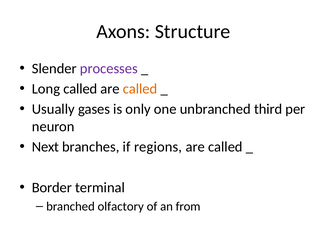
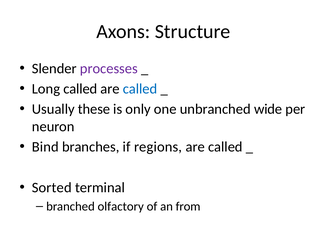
called at (140, 89) colour: orange -> blue
gases: gases -> these
third: third -> wide
Next: Next -> Bind
Border: Border -> Sorted
